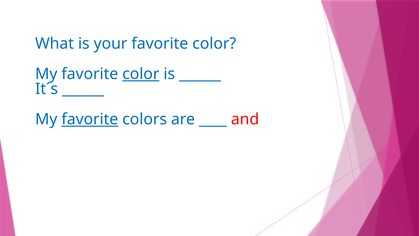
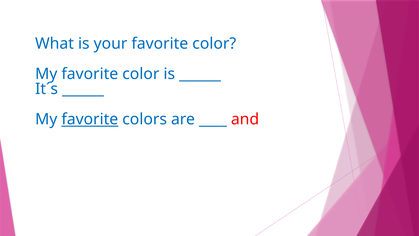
color at (141, 74) underline: present -> none
